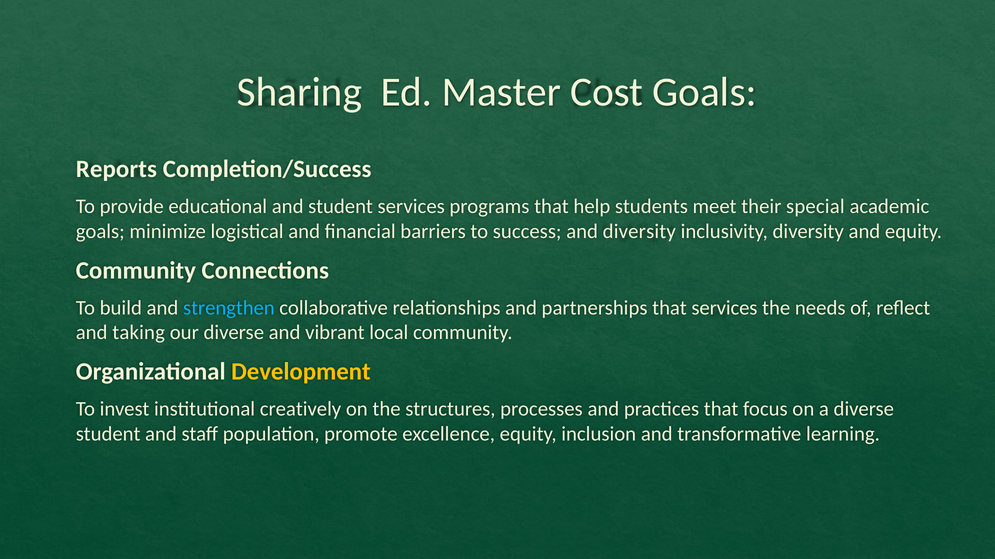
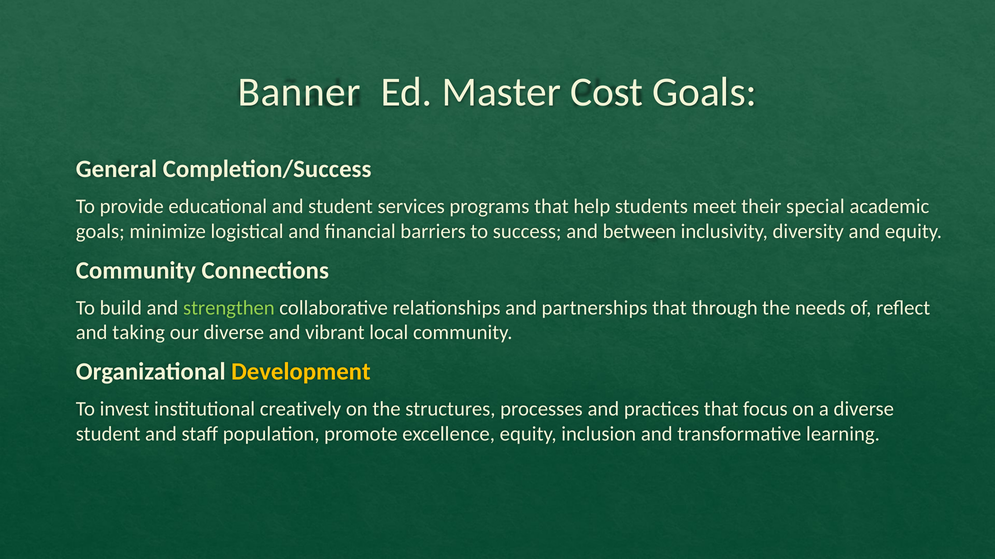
Sharing: Sharing -> Banner
Reports: Reports -> General
and diversity: diversity -> between
strengthen colour: light blue -> light green
that services: services -> through
